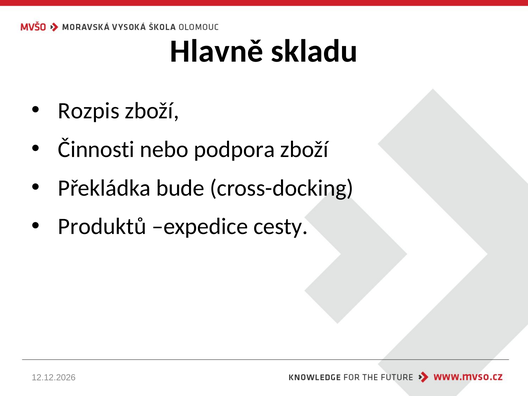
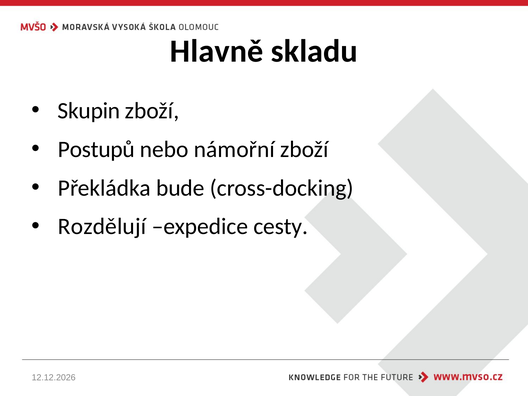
Rozpis: Rozpis -> Skupin
Činnosti: Činnosti -> Postupů
podpora: podpora -> námořní
Produktů: Produktů -> Rozdělují
